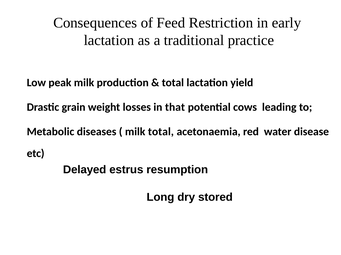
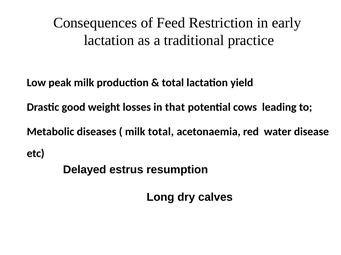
grain: grain -> good
stored: stored -> calves
